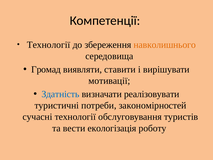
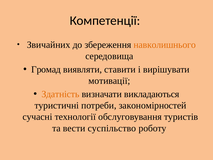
Технології at (49, 45): Технології -> Звичайних
Здатність colour: blue -> orange
реалізовувати: реалізовувати -> викладаються
екологізація: екологізація -> суспільство
